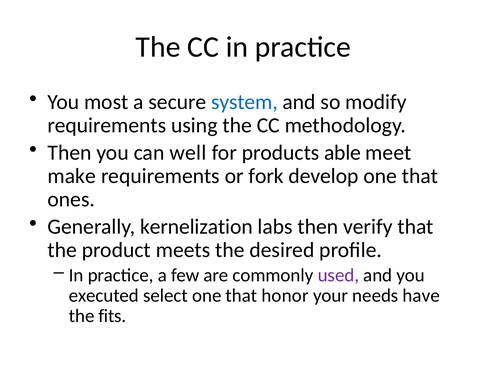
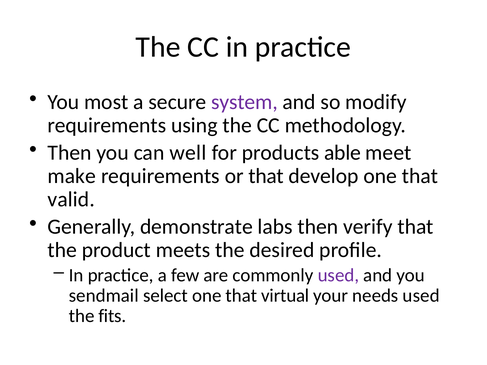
system colour: blue -> purple
or fork: fork -> that
ones: ones -> valid
kernelization: kernelization -> demonstrate
executed: executed -> sendmail
honor: honor -> virtual
needs have: have -> used
